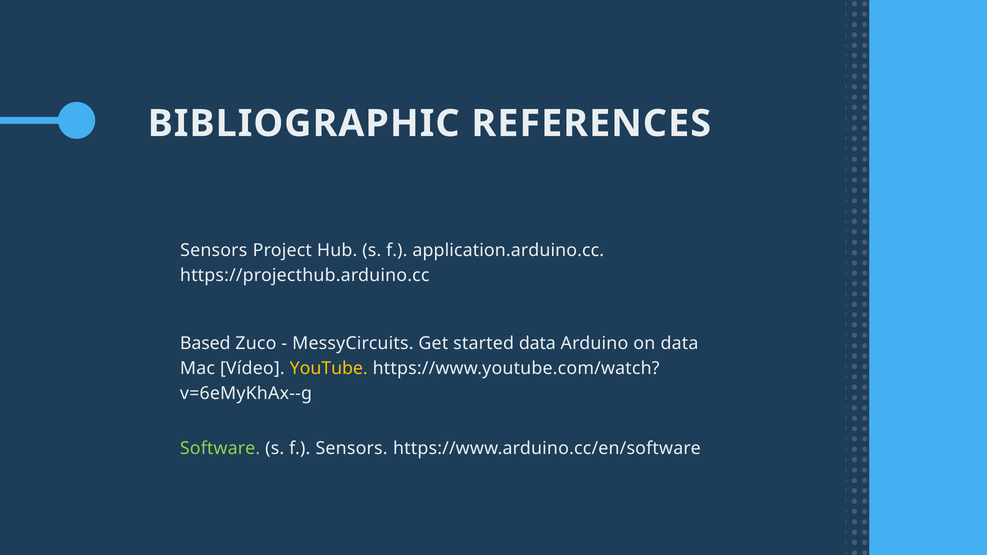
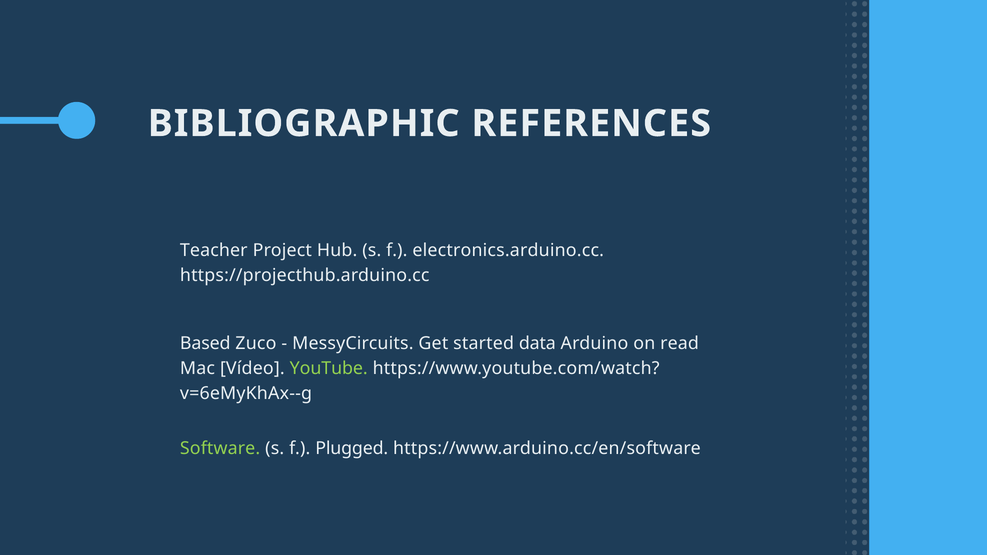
Sensors at (214, 251): Sensors -> Teacher
application.arduino.cc: application.arduino.cc -> electronics.arduino.cc
on data: data -> read
YouTube colour: yellow -> light green
f Sensors: Sensors -> Plugged
